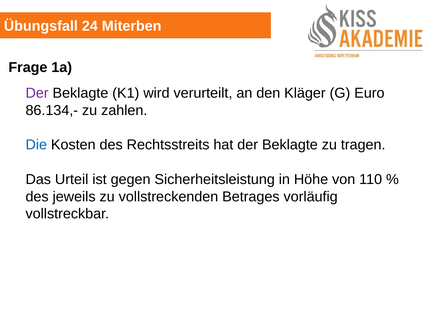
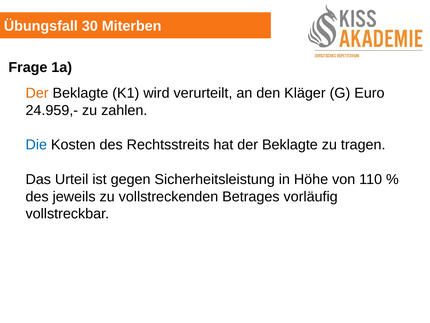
24: 24 -> 30
Der at (37, 93) colour: purple -> orange
86.134,-: 86.134,- -> 24.959,-
